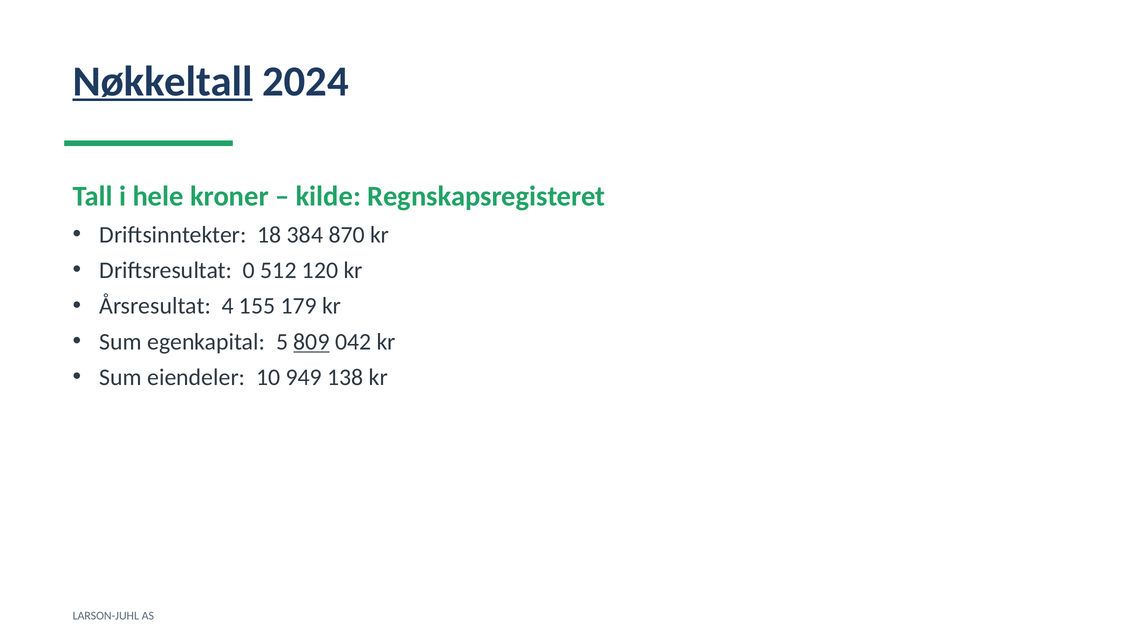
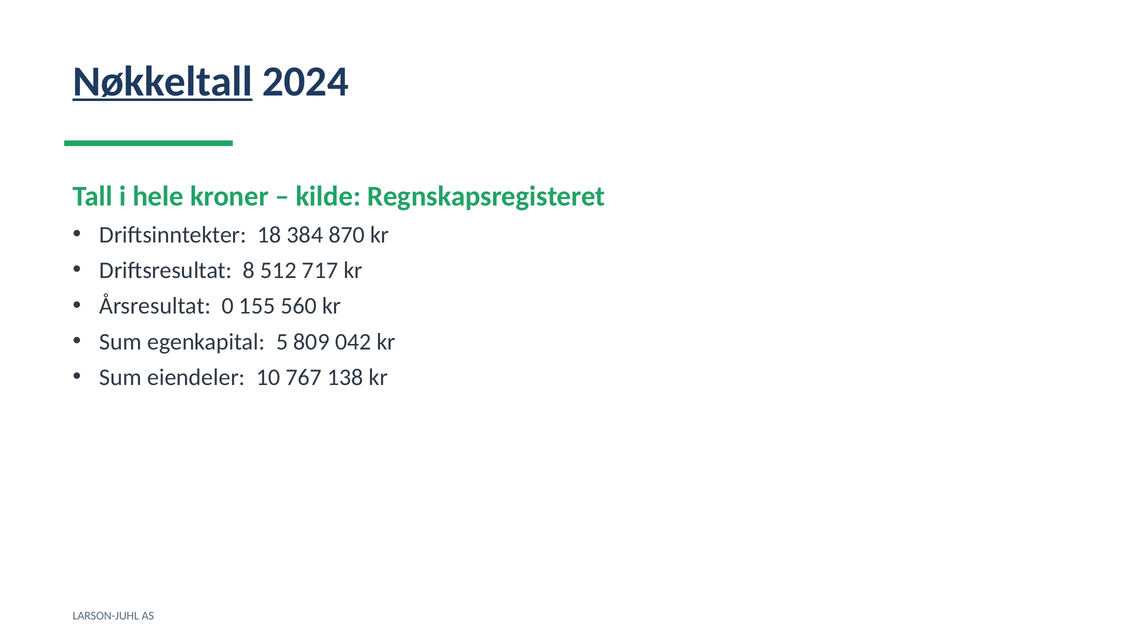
0: 0 -> 8
120: 120 -> 717
4: 4 -> 0
179: 179 -> 560
809 underline: present -> none
949: 949 -> 767
